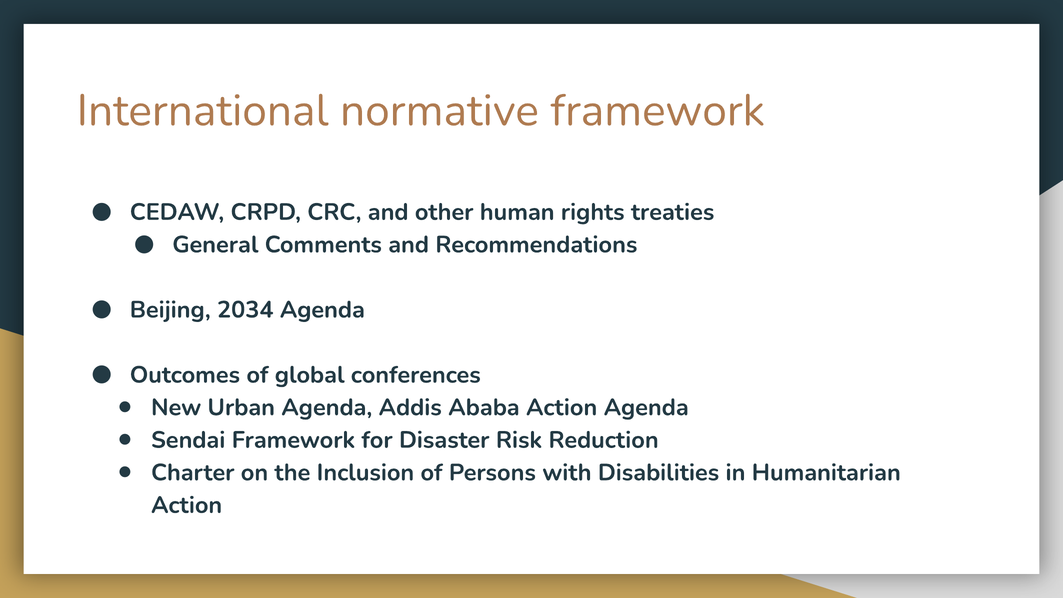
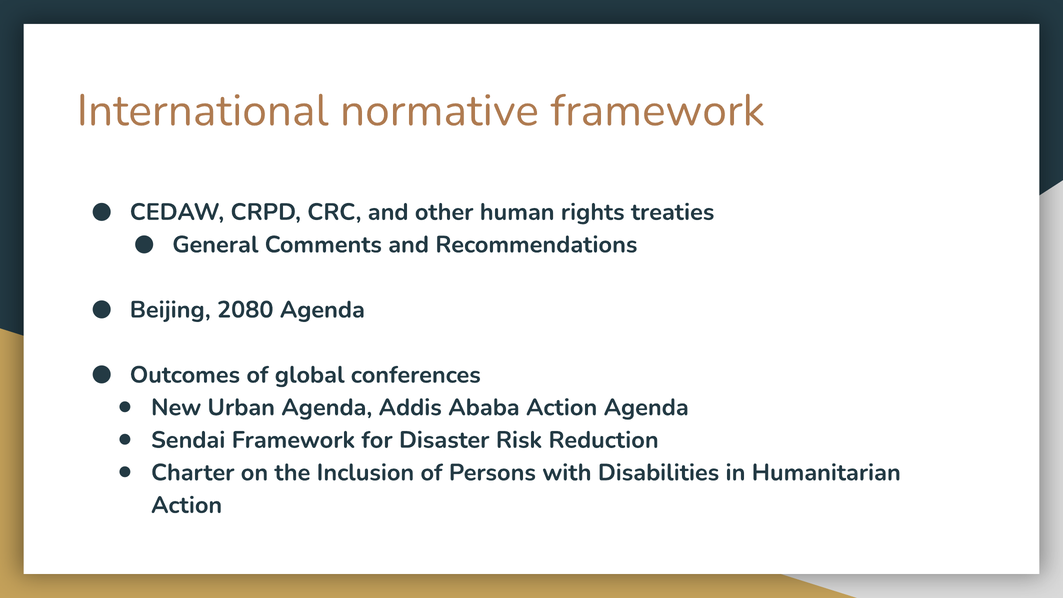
2034: 2034 -> 2080
